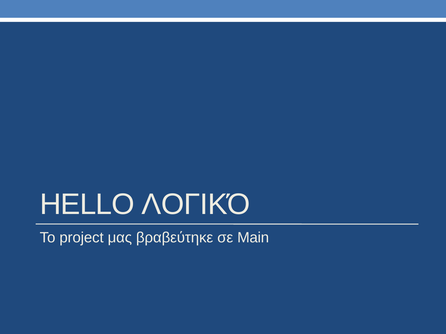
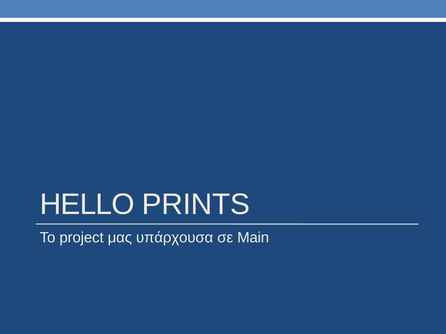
ΛΟΓΙΚΌ: ΛΟΓΙΚΌ -> PRINTS
βραβεύτηκε: βραβεύτηκε -> υπάρχουσα
